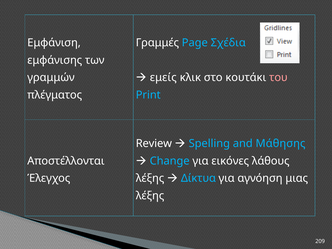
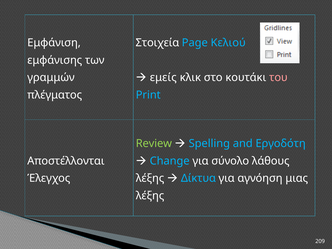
Γραμμές: Γραμμές -> Στοιχεία
Σχέδια: Σχέδια -> Κελιού
Review colour: white -> light green
Μάθησης: Μάθησης -> Εργοδότη
εικόνες: εικόνες -> σύνολο
